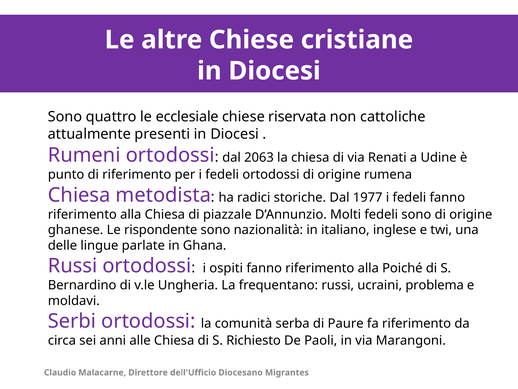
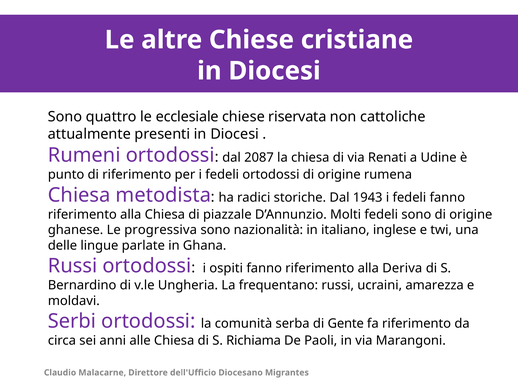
2063: 2063 -> 2087
1977: 1977 -> 1943
rispondente: rispondente -> progressiva
Poiché: Poiché -> Deriva
problema: problema -> amarezza
Paure: Paure -> Gente
Richiesto: Richiesto -> Richiama
